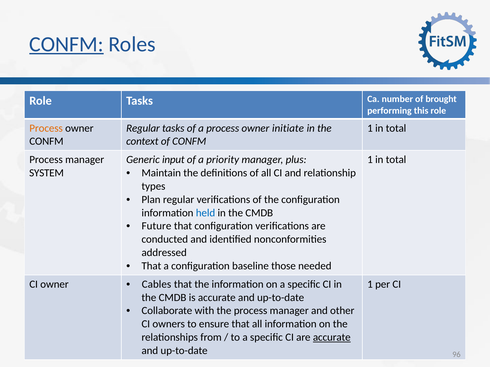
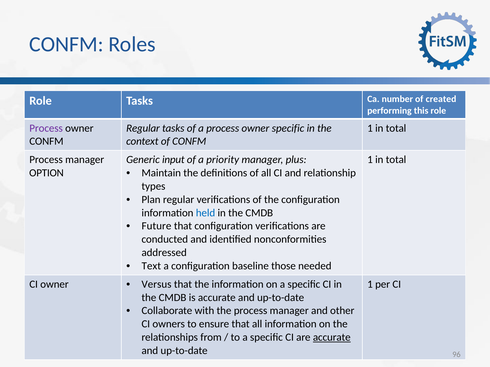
CONFM at (66, 44) underline: present -> none
brought: brought -> created
Process at (46, 128) colour: orange -> purple
owner initiate: initiate -> specific
SYSTEM: SYSTEM -> OPTION
That at (151, 266): That -> Text
Cables: Cables -> Versus
